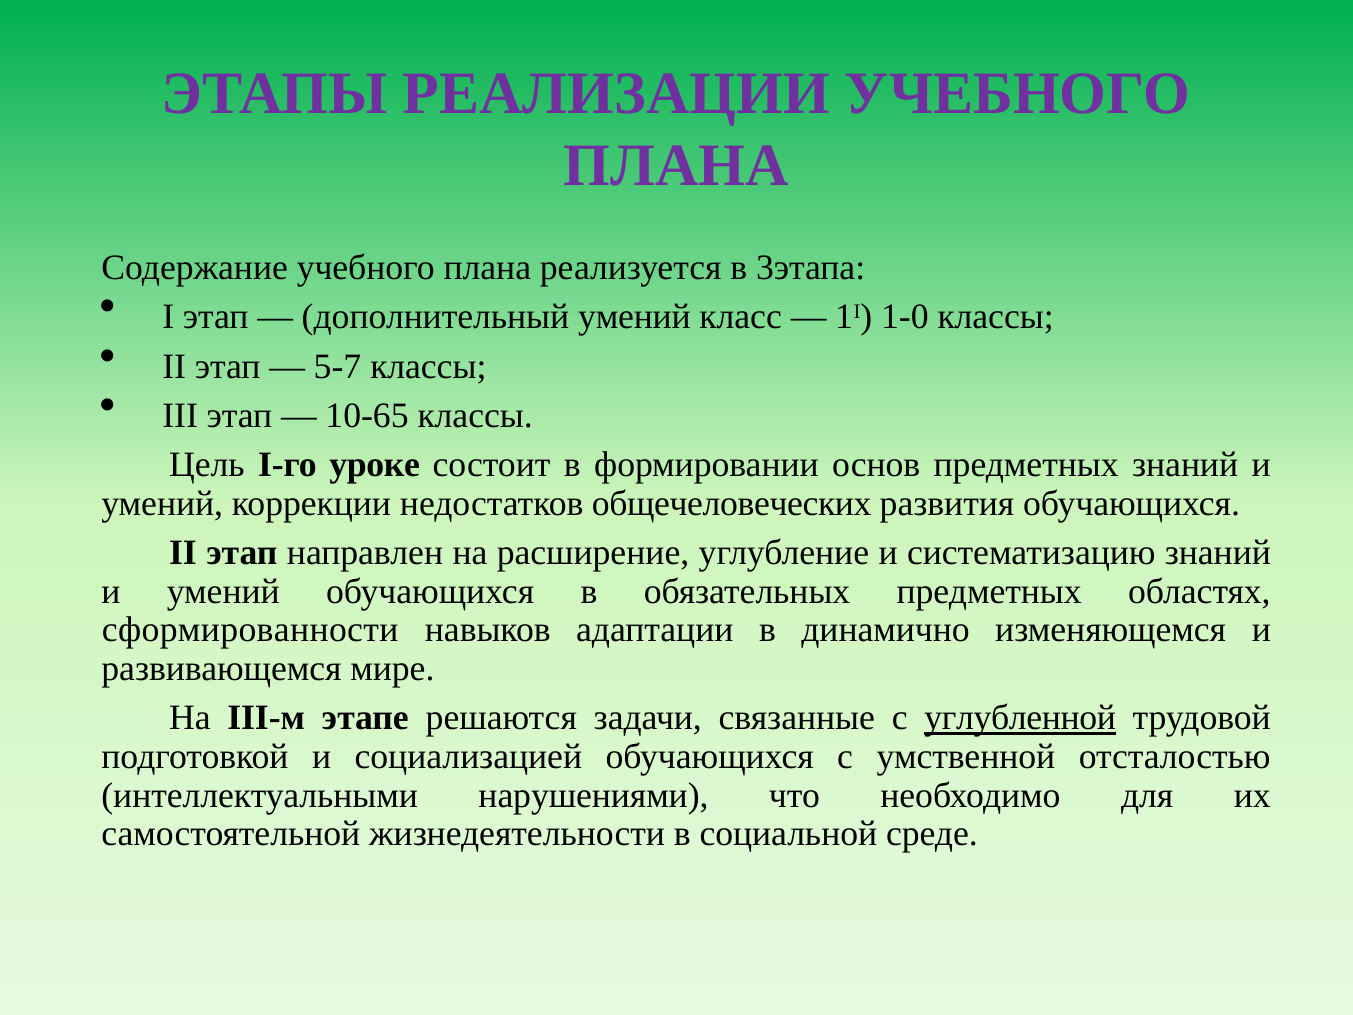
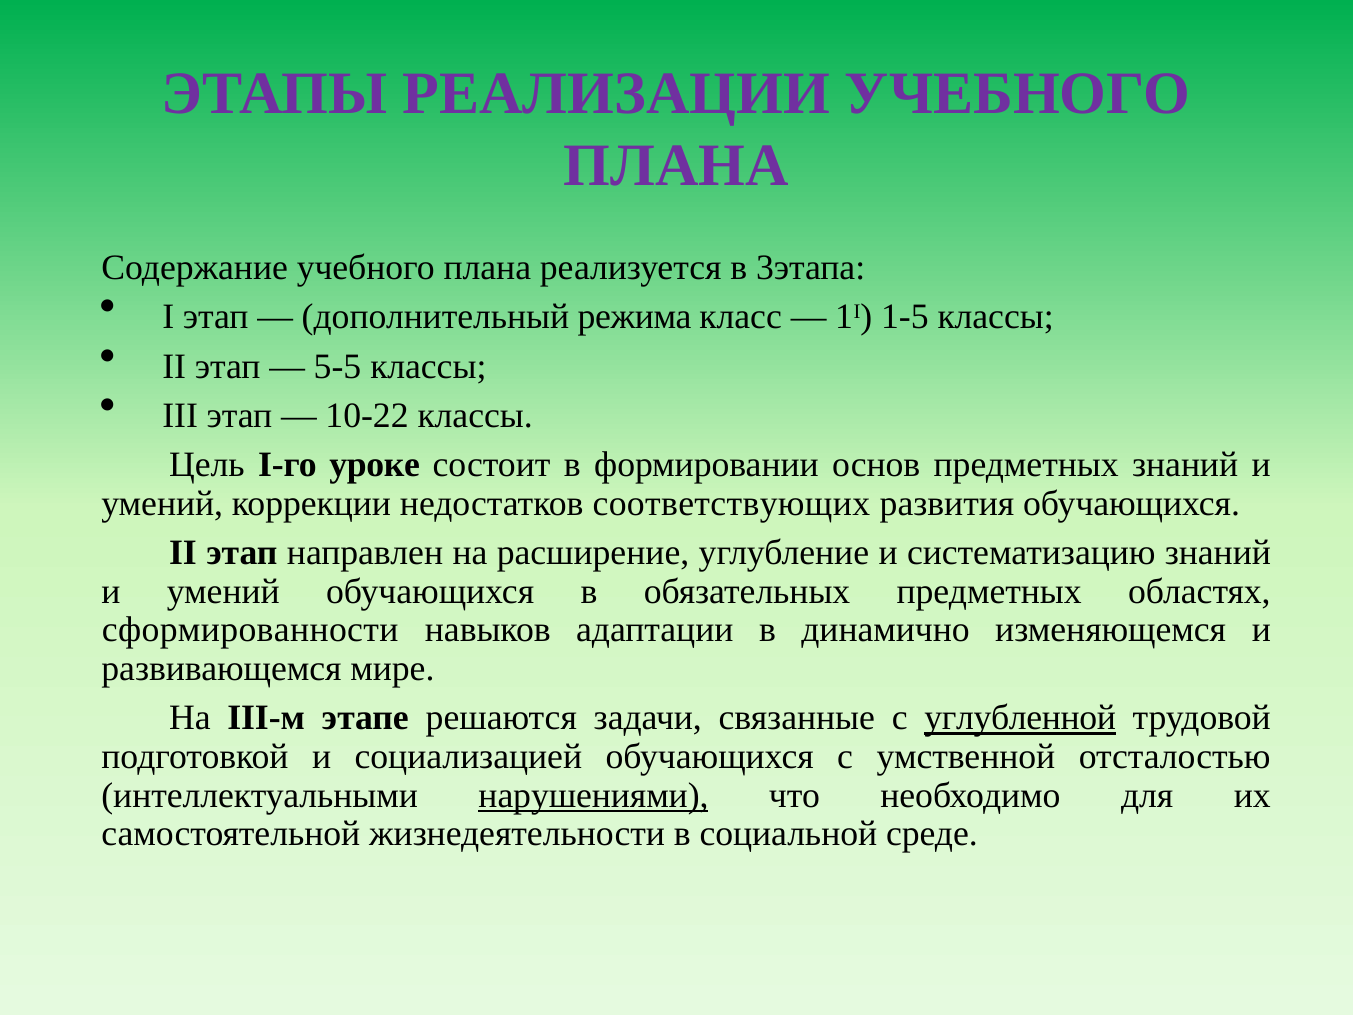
дополнительный умений: умений -> режима
1-0: 1-0 -> 1-5
5-7: 5-7 -> 5-5
10-65: 10-65 -> 10-22
общечеловеческих: общечеловеческих -> соответствующих
нарушениями underline: none -> present
